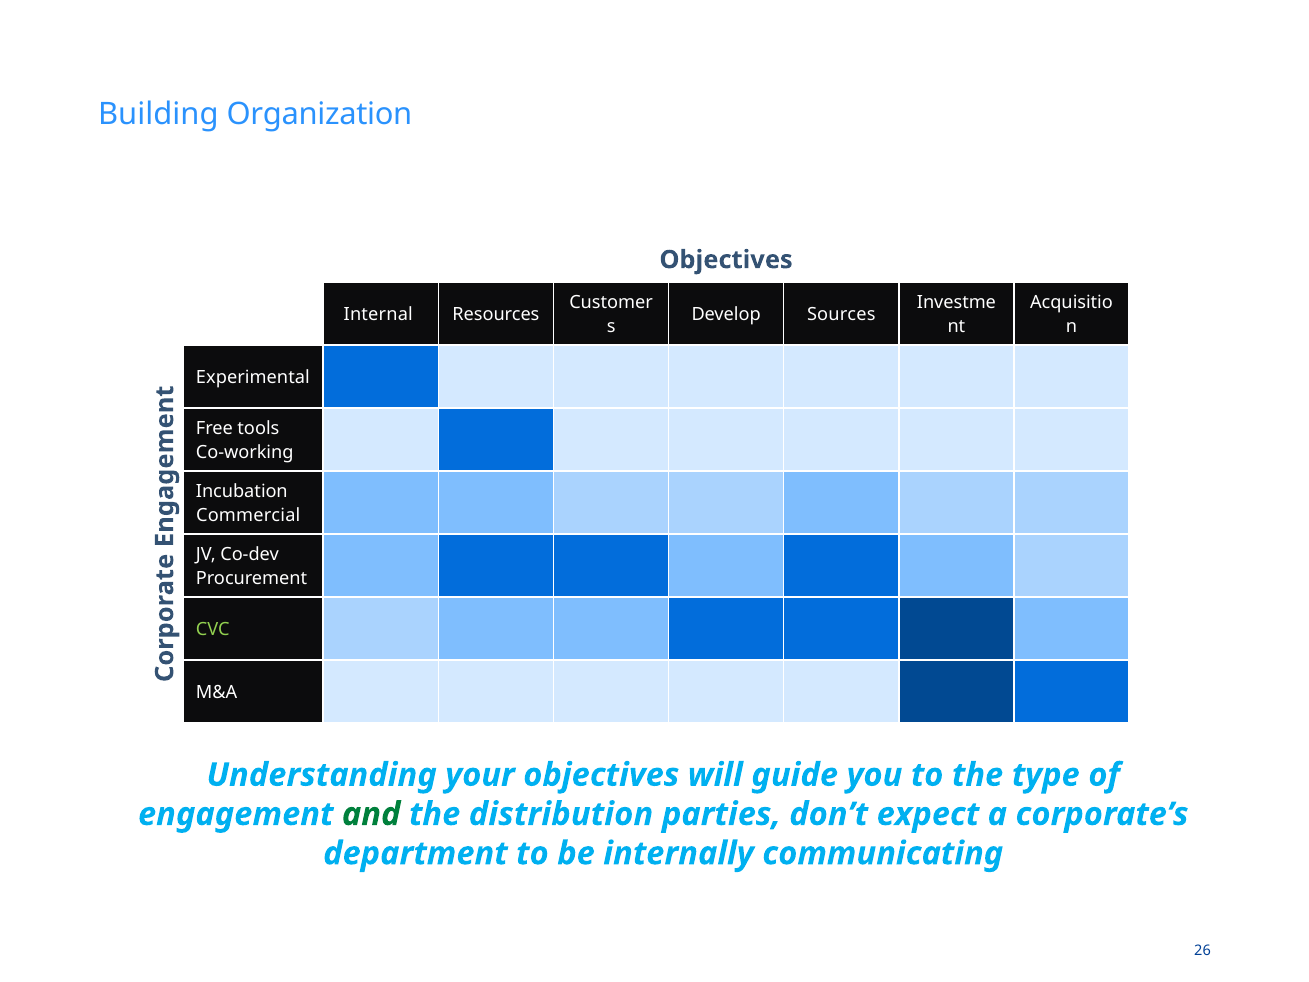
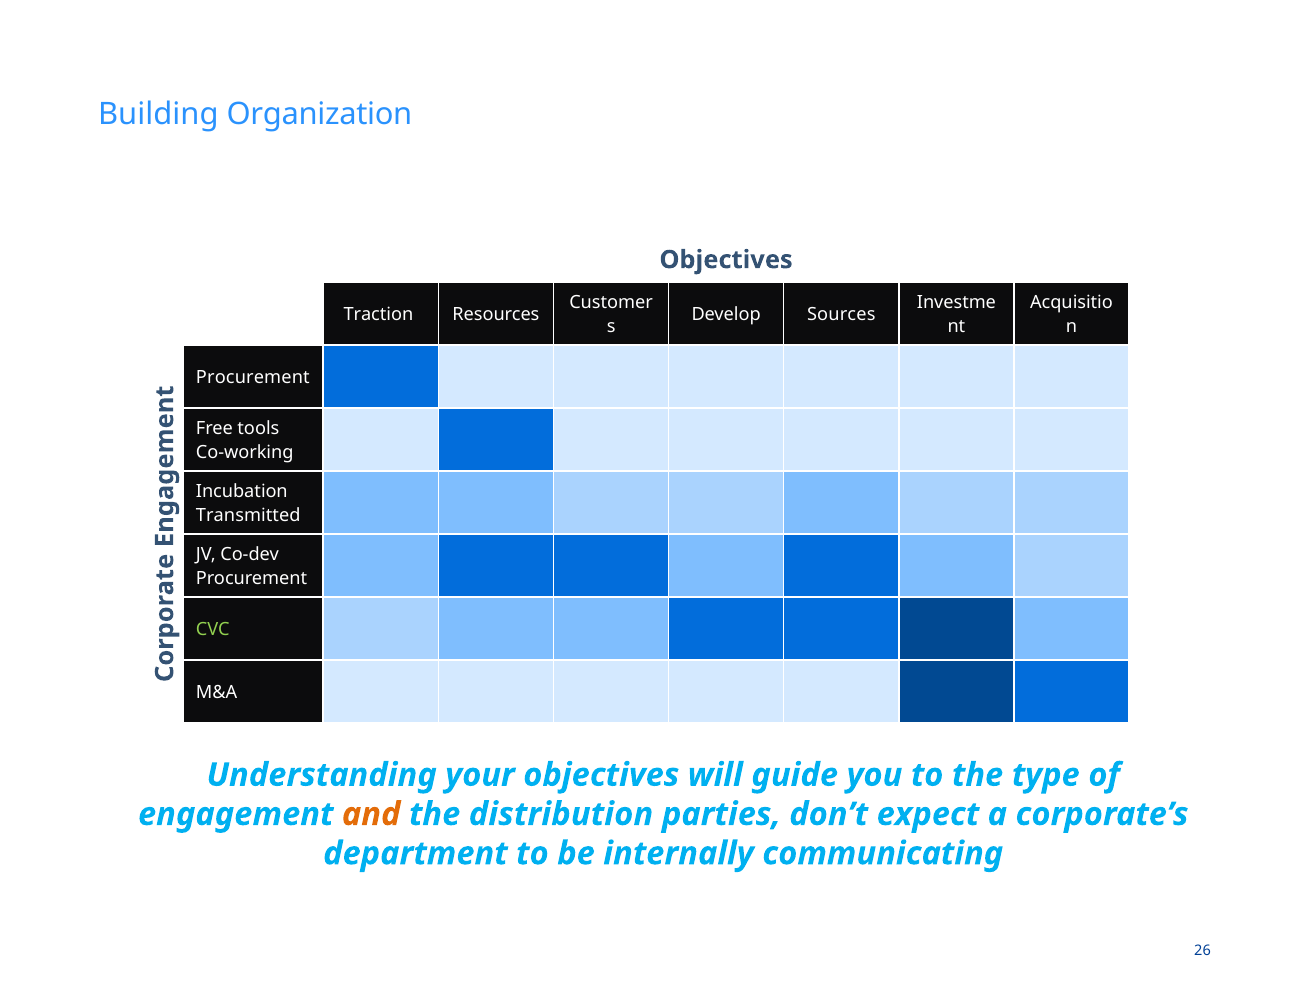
Internal: Internal -> Traction
Experimental at (253, 377): Experimental -> Procurement
Commercial: Commercial -> Transmitted
and colour: green -> orange
